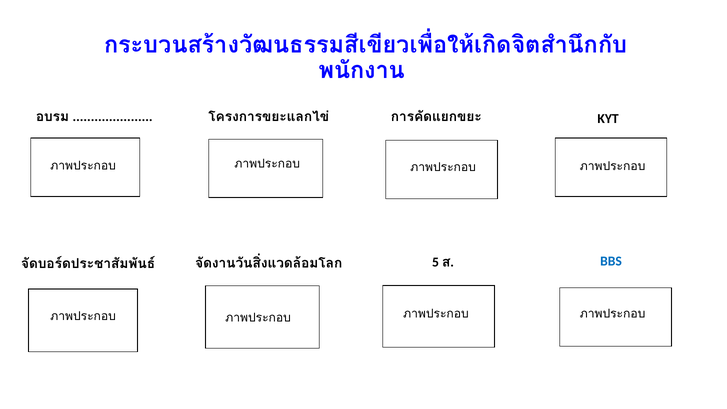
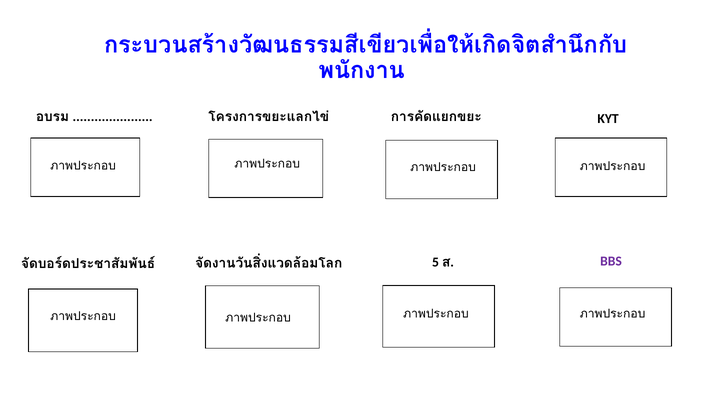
BBS colour: blue -> purple
